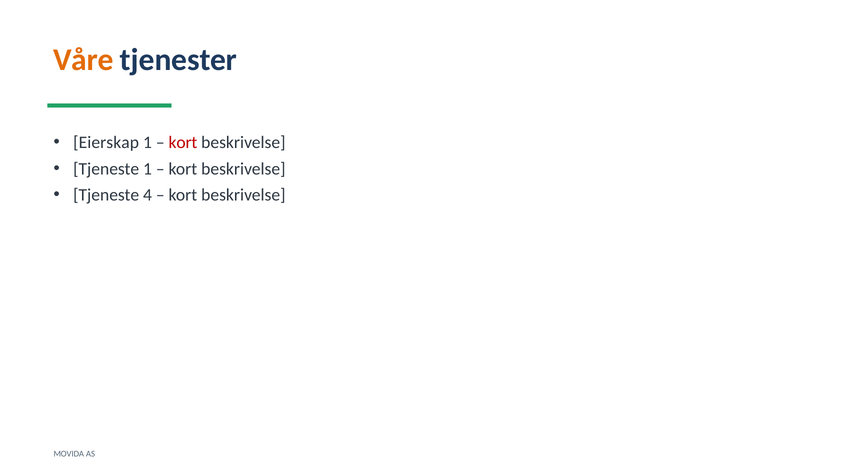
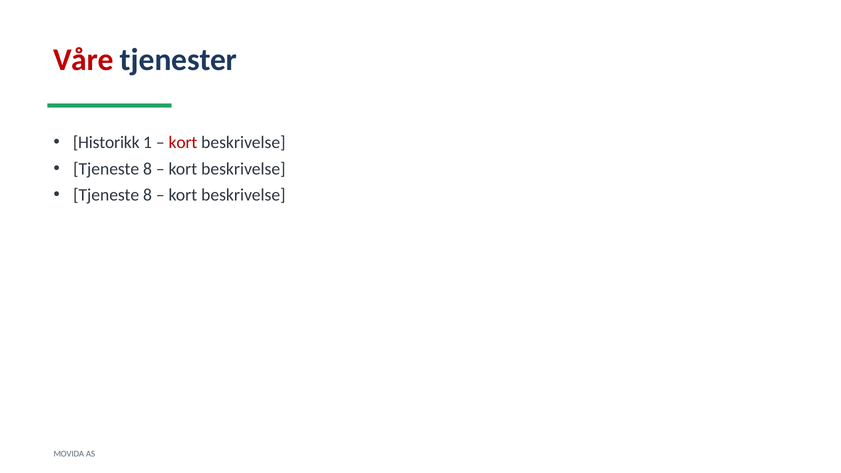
Våre colour: orange -> red
Eierskap: Eierskap -> Historikk
1 at (147, 169): 1 -> 8
4 at (147, 195): 4 -> 8
